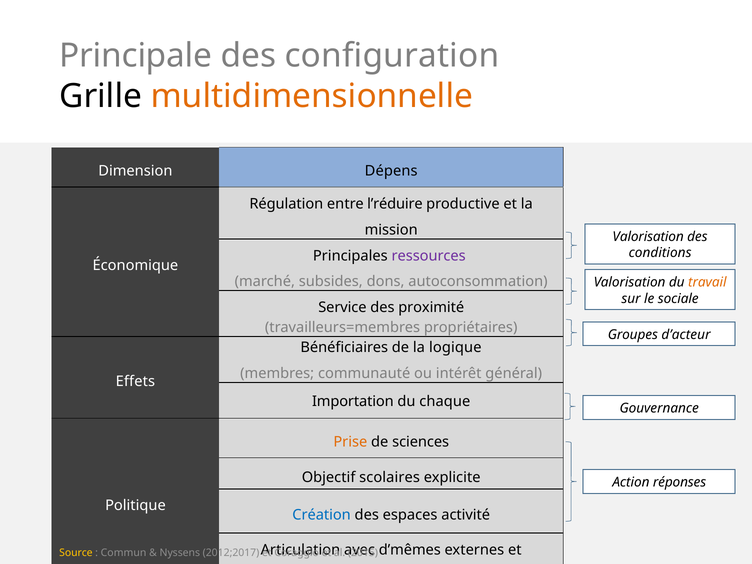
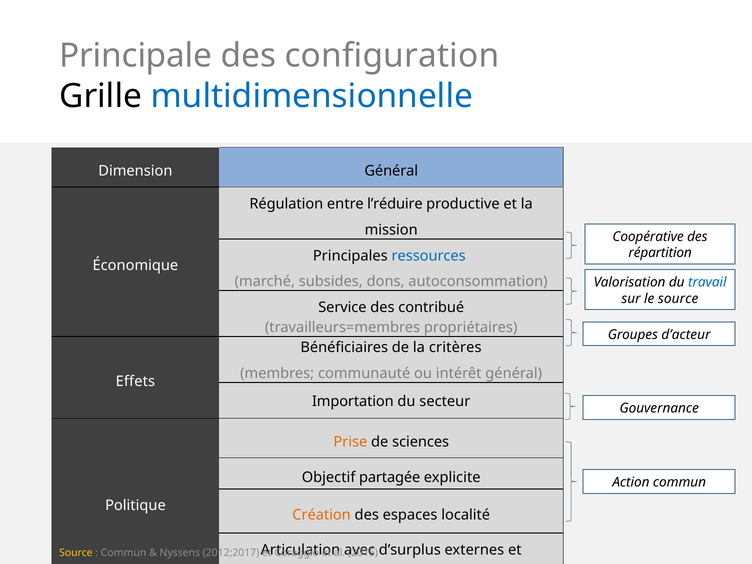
multidimensionnelle colour: orange -> blue
Dimension Dépens: Dépens -> Général
Valorisation at (648, 237): Valorisation -> Coopérative
conditions: conditions -> répartition
ressources colour: purple -> blue
travail colour: orange -> blue
le sociale: sociale -> source
proximité: proximité -> contribué
logique: logique -> critères
chaque: chaque -> secteur
scolaires: scolaires -> partagée
Action réponses: réponses -> commun
Création colour: blue -> orange
activité: activité -> localité
d’mêmes: d’mêmes -> d’surplus
